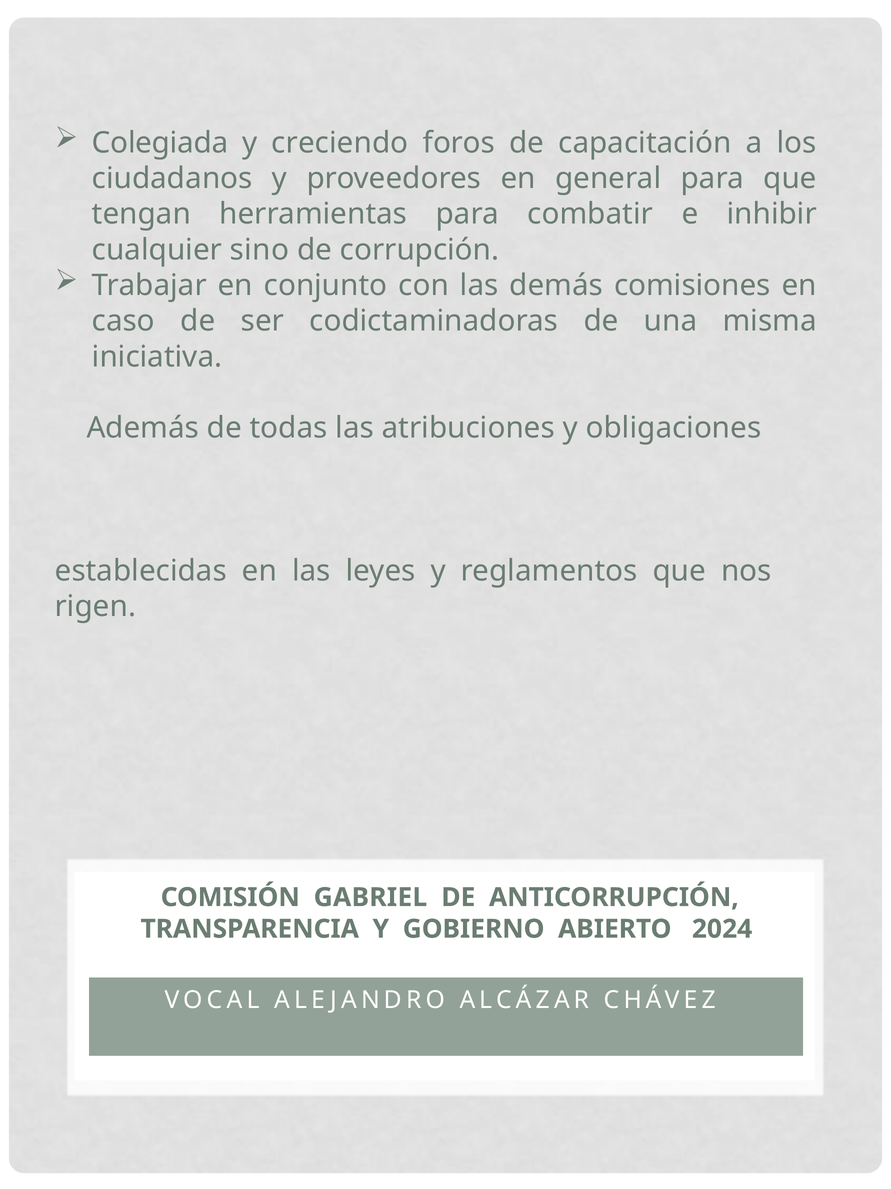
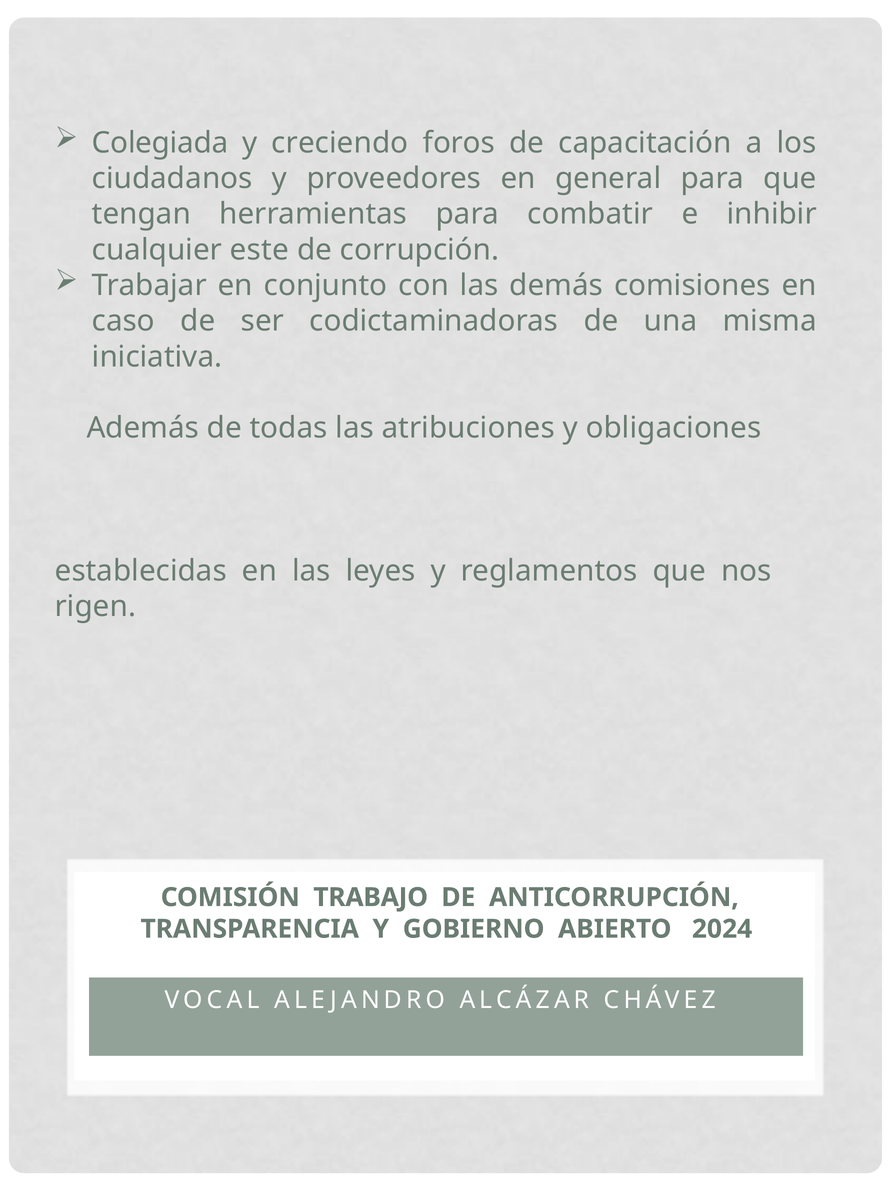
sino: sino -> este
GABRIEL: GABRIEL -> TRABAJO
